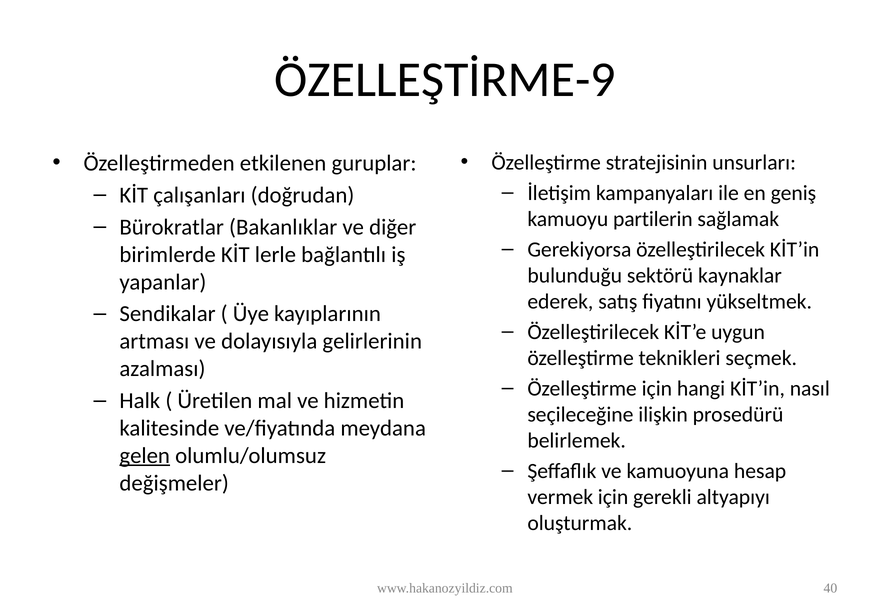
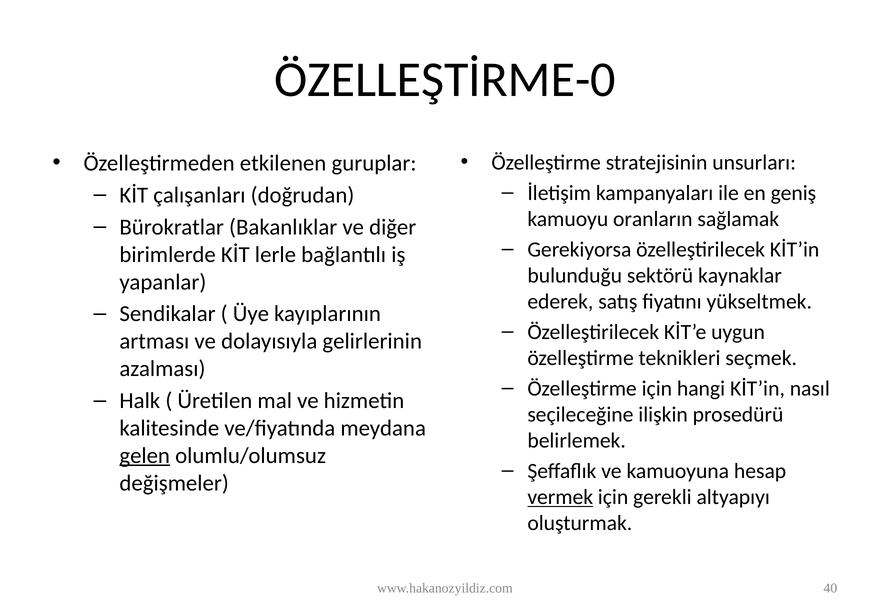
ÖZELLEŞTİRME-9: ÖZELLEŞTİRME-9 -> ÖZELLEŞTİRME-0
partilerin: partilerin -> oranların
vermek underline: none -> present
